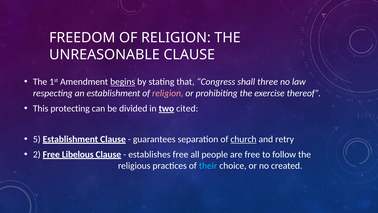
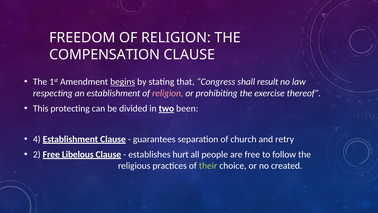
UNREASONABLE: UNREASONABLE -> COMPENSATION
three: three -> result
cited: cited -> been
5: 5 -> 4
church underline: present -> none
establishes free: free -> hurt
their colour: light blue -> light green
